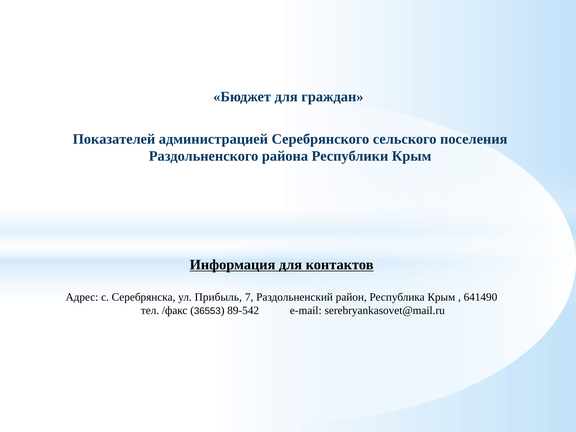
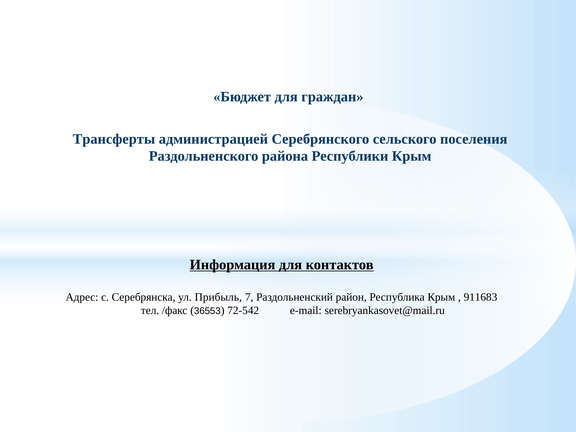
Показателей: Показателей -> Трансферты
641490: 641490 -> 911683
89-542: 89-542 -> 72-542
